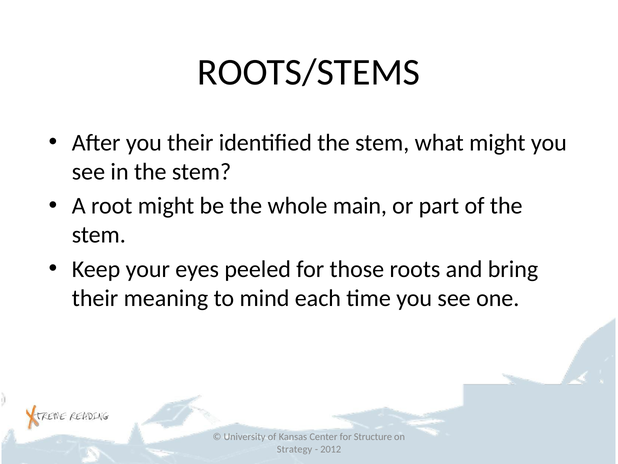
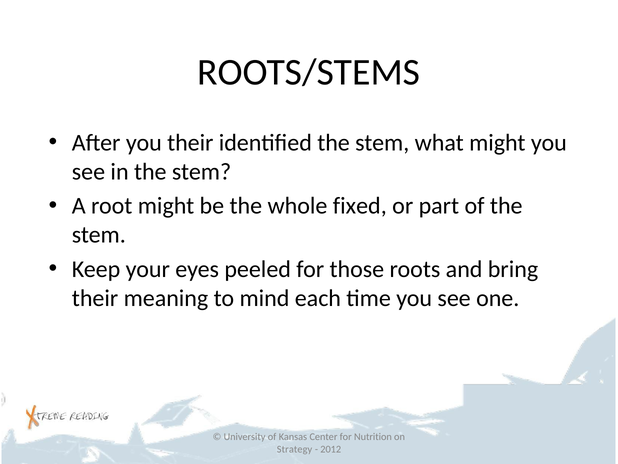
main: main -> fixed
Structure: Structure -> Nutrition
